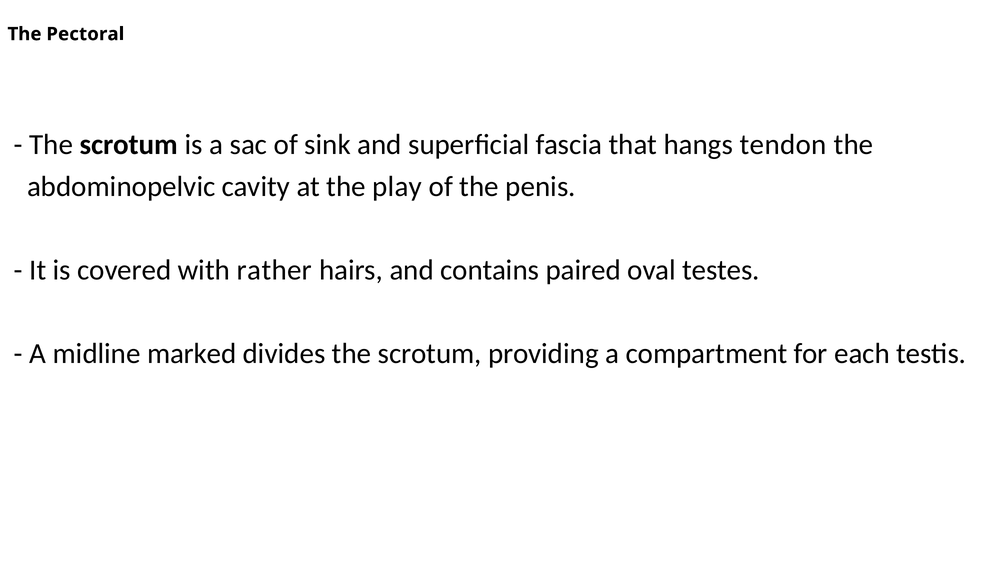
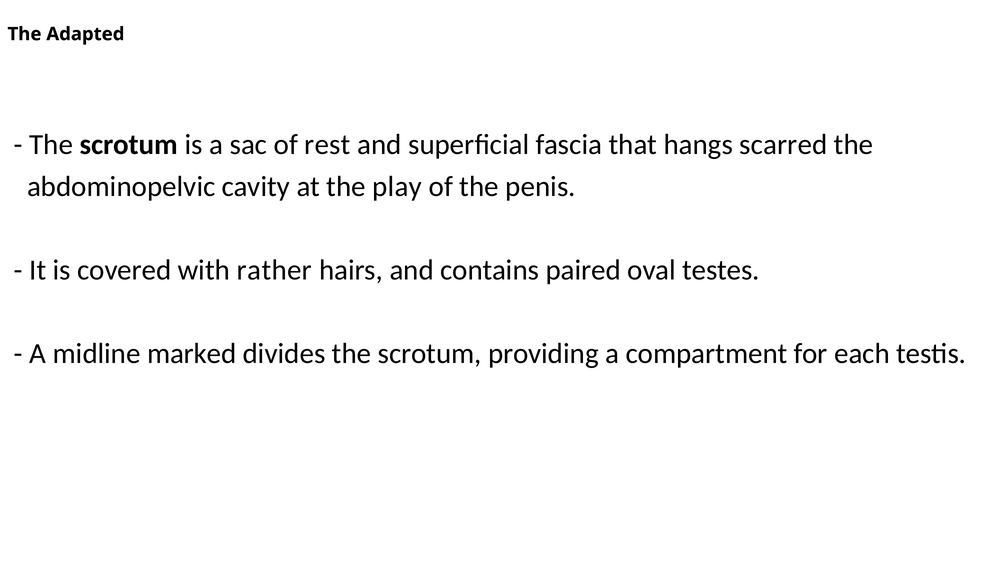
Pectoral: Pectoral -> Adapted
sink: sink -> rest
tendon: tendon -> scarred
